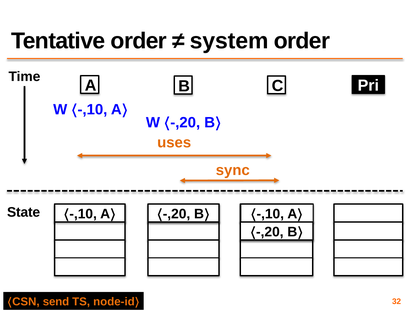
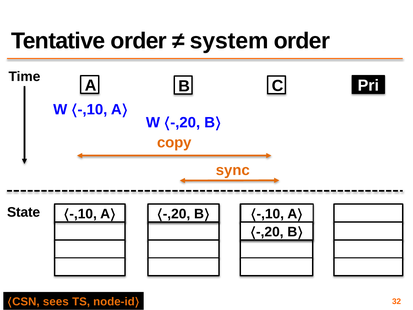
uses: uses -> copy
send: send -> sees
